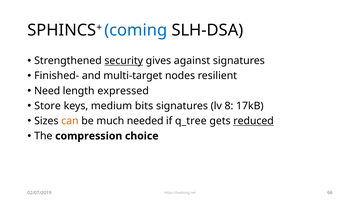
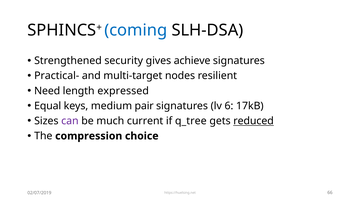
security underline: present -> none
against: against -> achieve
Finished-: Finished- -> Practical-
Store: Store -> Equal
bits: bits -> pair
8: 8 -> 6
can colour: orange -> purple
needed: needed -> current
